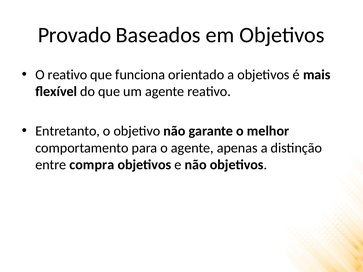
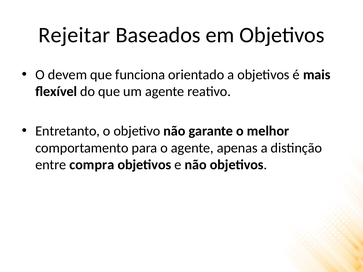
Provado: Provado -> Rejeitar
O reativo: reativo -> devem
